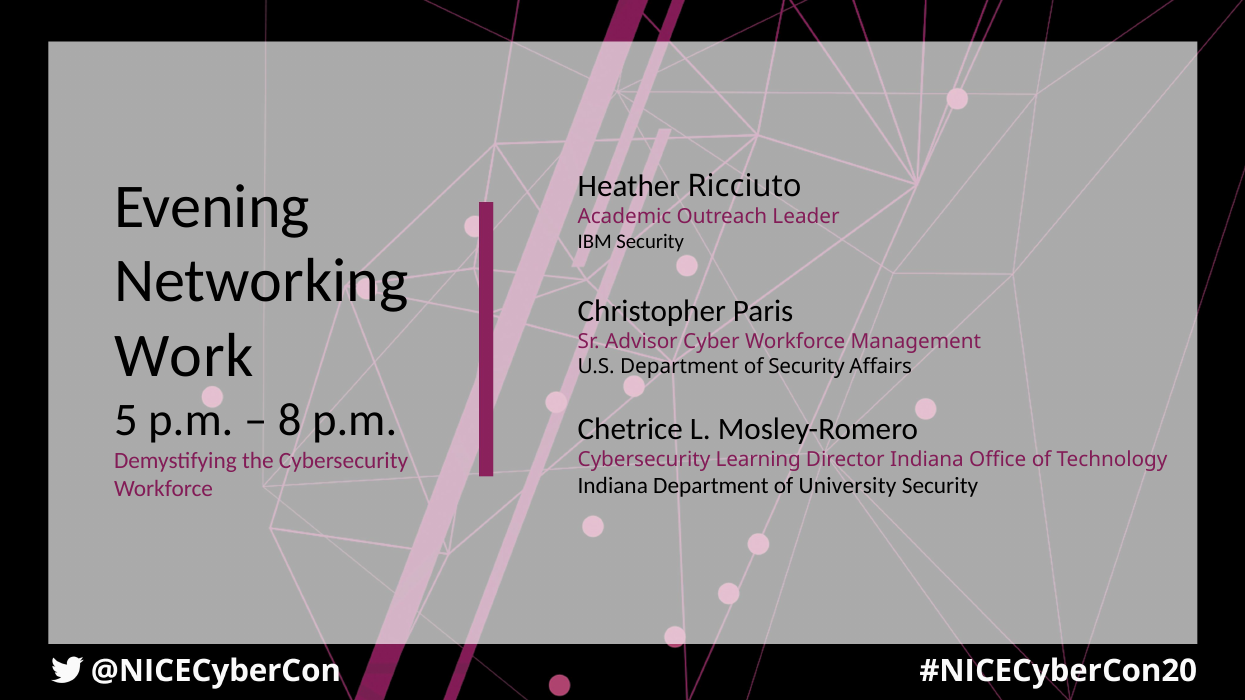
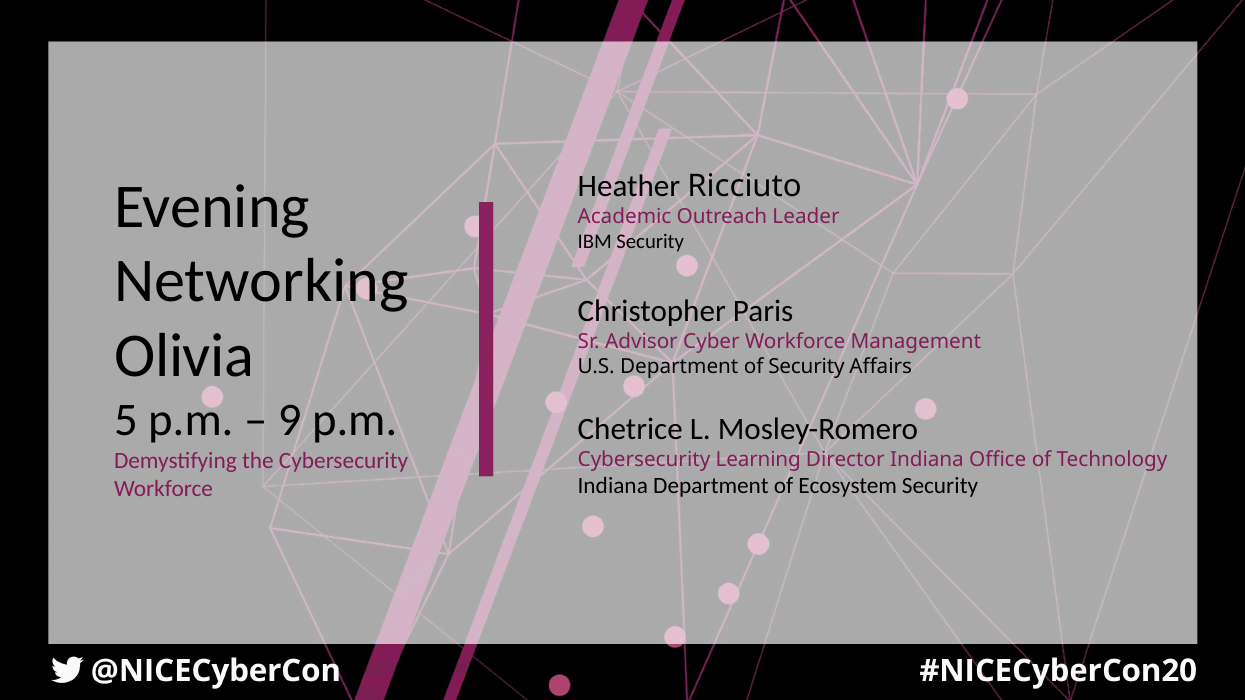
Work: Work -> Olivia
8: 8 -> 9
University: University -> Ecosystem
